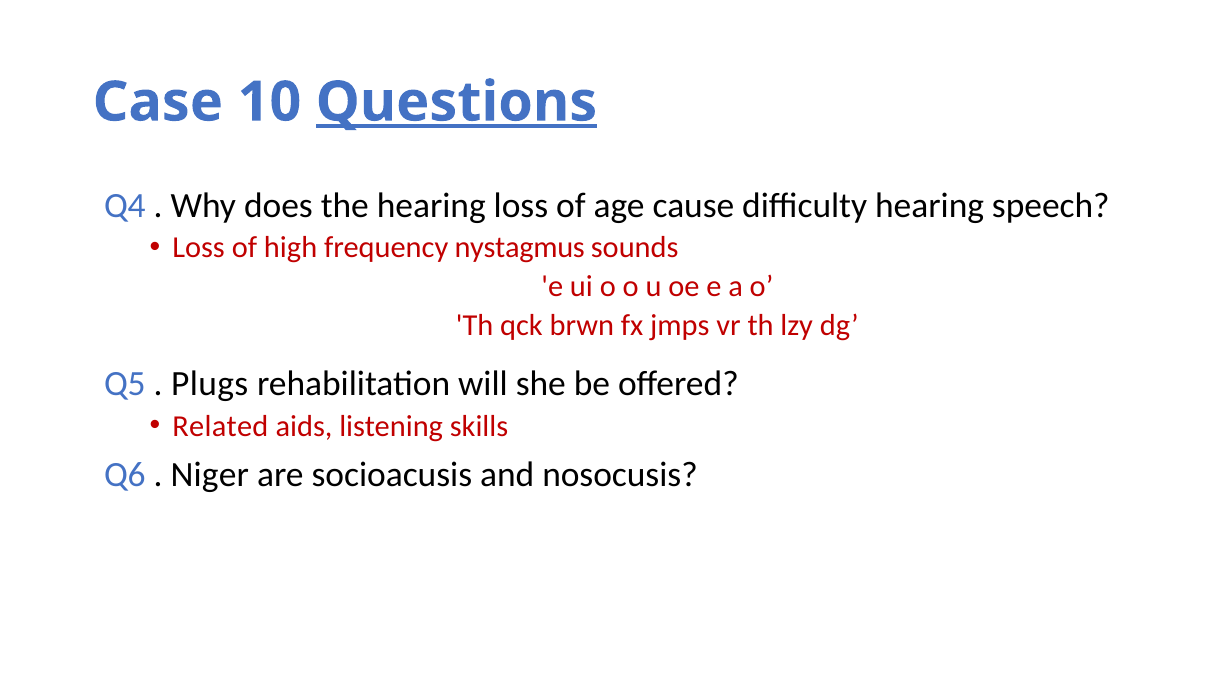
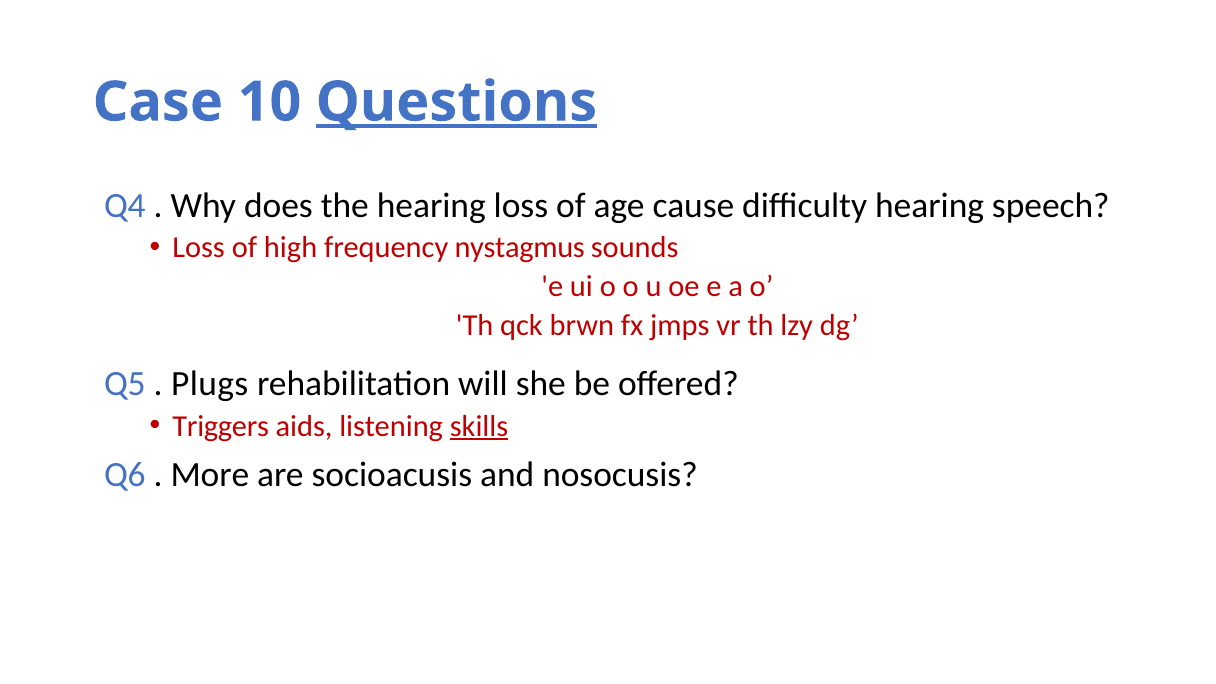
Related: Related -> Triggers
skills underline: none -> present
Niger: Niger -> More
